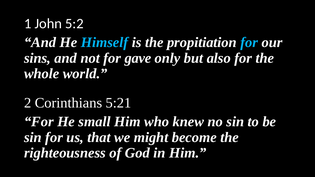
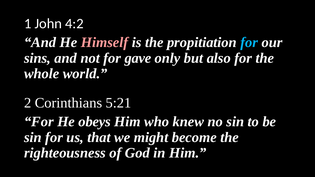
5:2: 5:2 -> 4:2
Himself colour: light blue -> pink
small: small -> obeys
